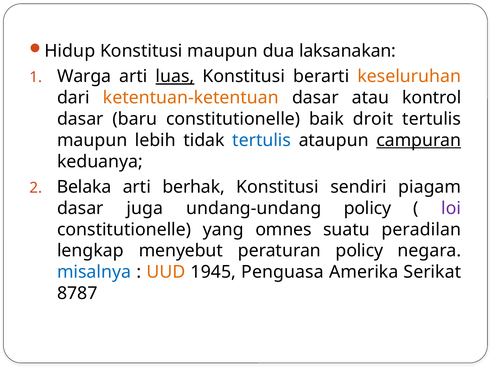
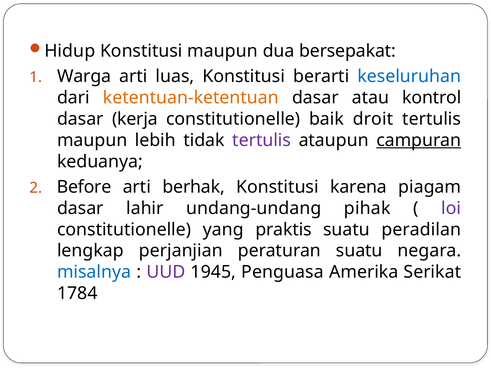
laksanakan: laksanakan -> bersepakat
luas underline: present -> none
keseluruhan colour: orange -> blue
baru: baru -> kerja
tertulis at (262, 140) colour: blue -> purple
Belaka: Belaka -> Before
sendiri: sendiri -> karena
juga: juga -> lahir
undang-undang policy: policy -> pihak
omnes: omnes -> praktis
menyebut: menyebut -> perjanjian
peraturan policy: policy -> suatu
UUD colour: orange -> purple
8787: 8787 -> 1784
